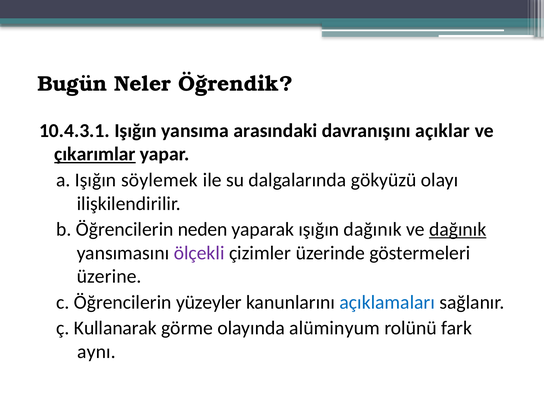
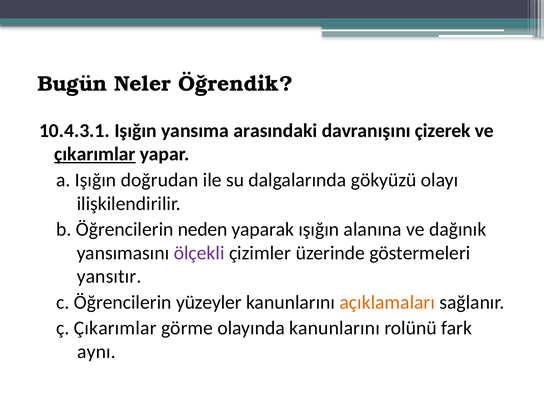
açıklar: açıklar -> çizerek
söylemek: söylemek -> doğrudan
ışığın dağınık: dağınık -> alanına
dağınık at (458, 229) underline: present -> none
üzerine: üzerine -> yansıtır
açıklamaları colour: blue -> orange
ç Kullanarak: Kullanarak -> Çıkarımlar
olayında alüminyum: alüminyum -> kanunlarını
